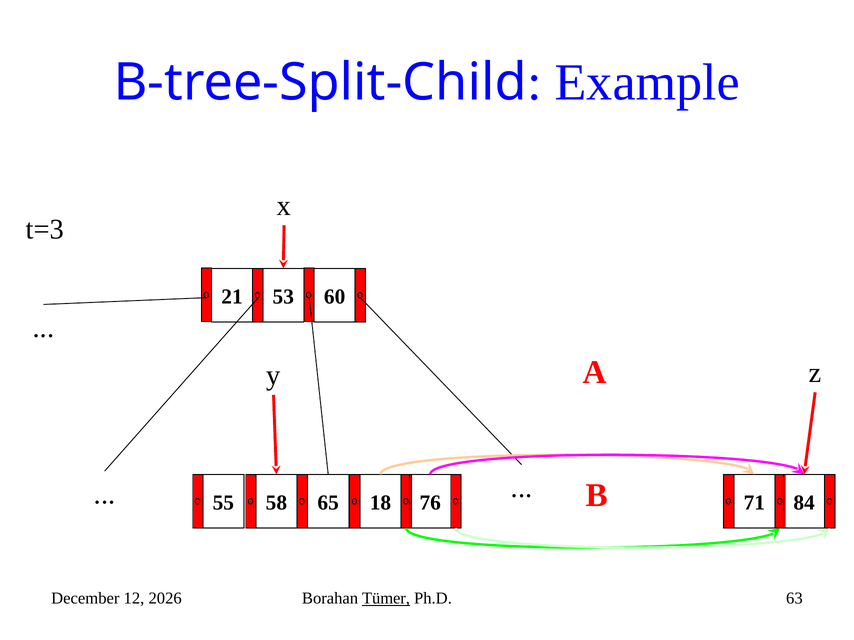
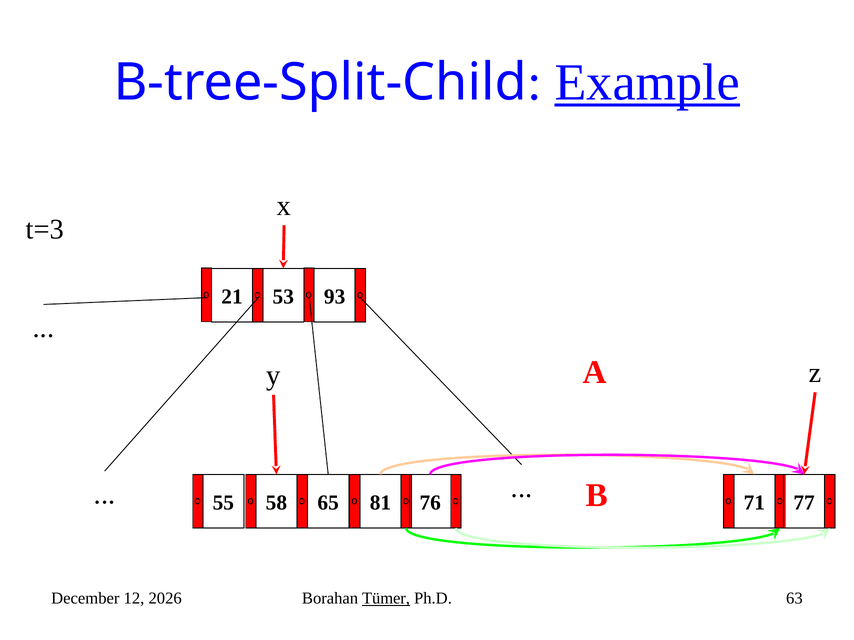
Example underline: none -> present
60: 60 -> 93
18: 18 -> 81
84: 84 -> 77
